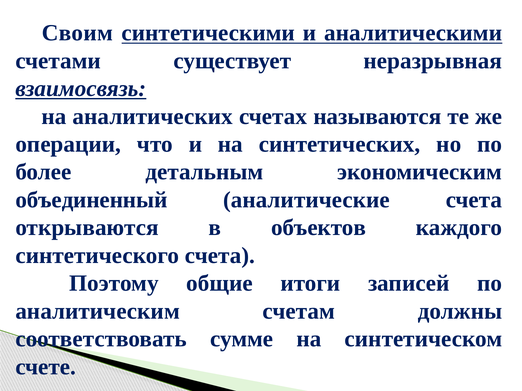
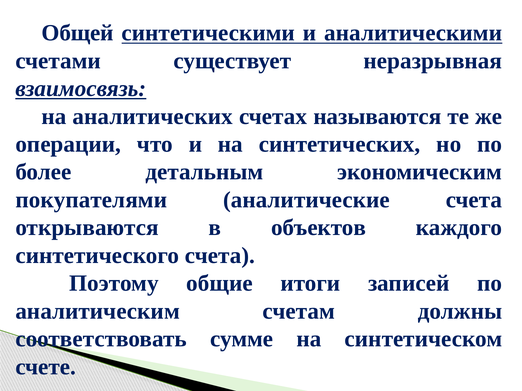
Своим: Своим -> Общей
объединенный: объединенный -> покупателями
